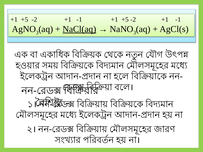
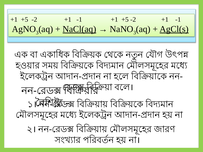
AgCl(s underline: none -> present
